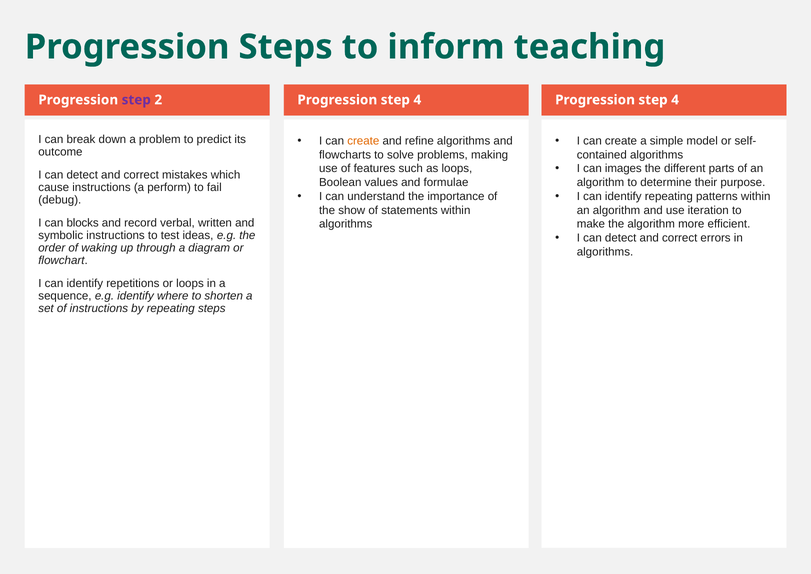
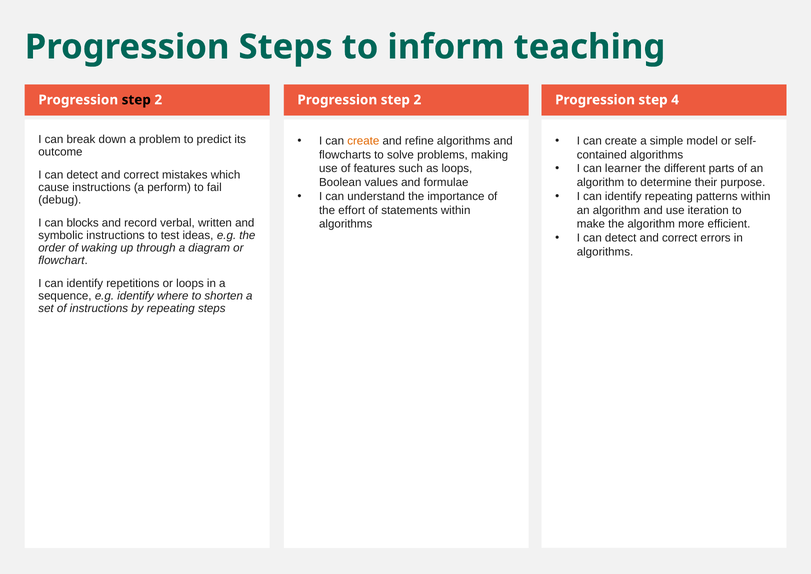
step at (136, 100) colour: purple -> black
4 at (417, 100): 4 -> 2
images: images -> learner
show: show -> effort
